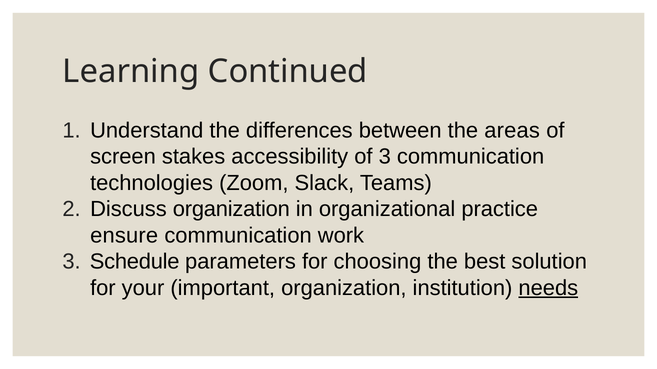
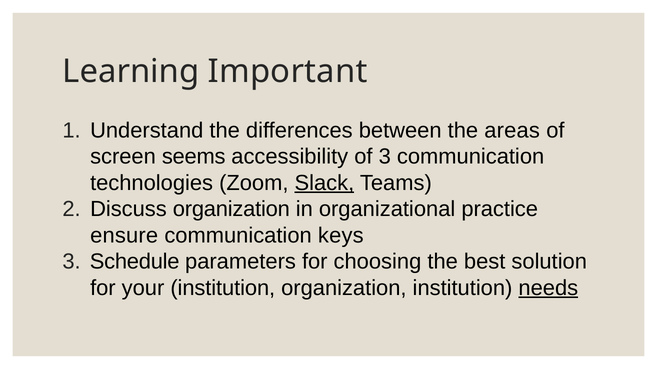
Continued: Continued -> Important
stakes: stakes -> seems
Slack underline: none -> present
work: work -> keys
your important: important -> institution
